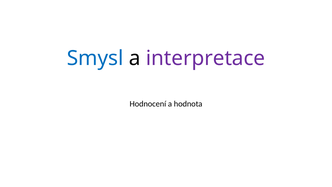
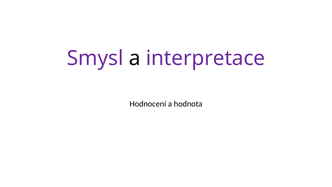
Smysl colour: blue -> purple
